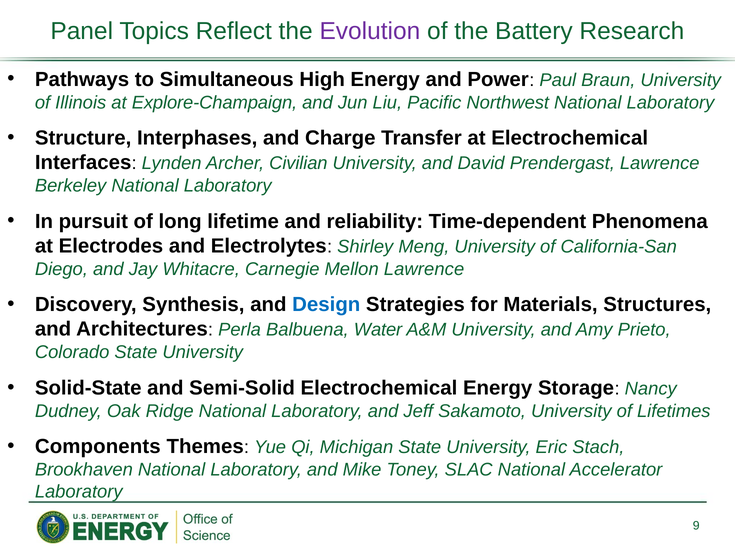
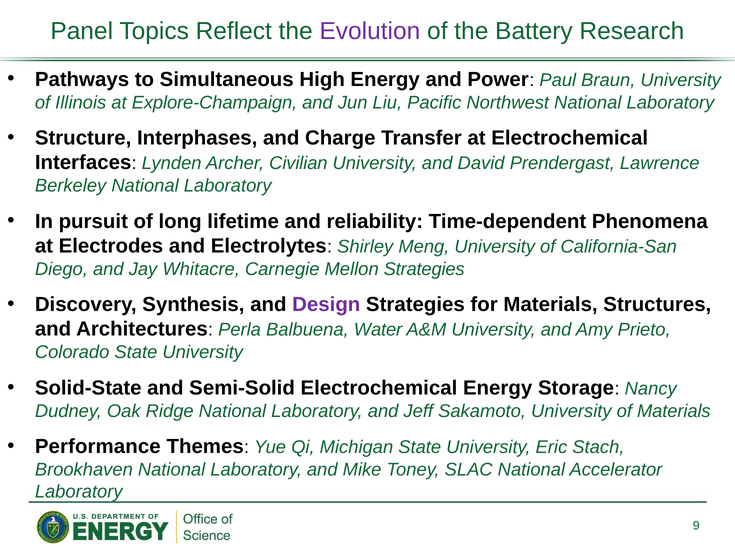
Mellon Lawrence: Lawrence -> Strategies
Design colour: blue -> purple
of Lifetimes: Lifetimes -> Materials
Components: Components -> Performance
